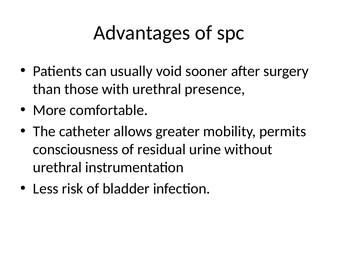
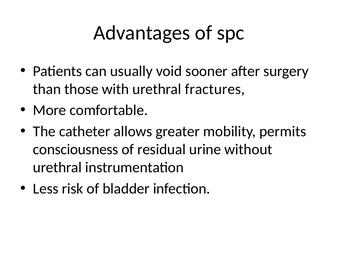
presence: presence -> fractures
